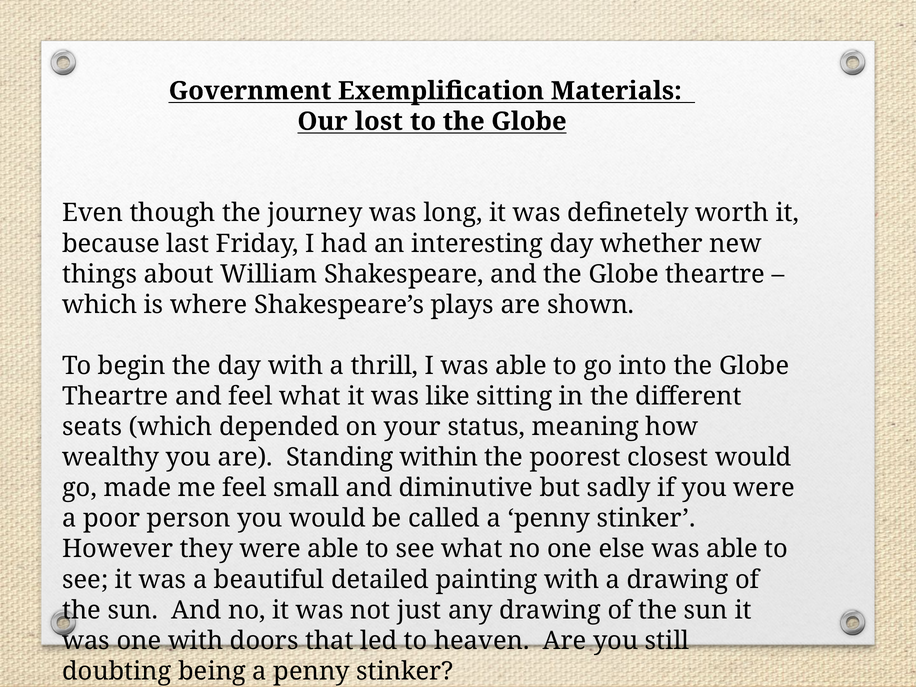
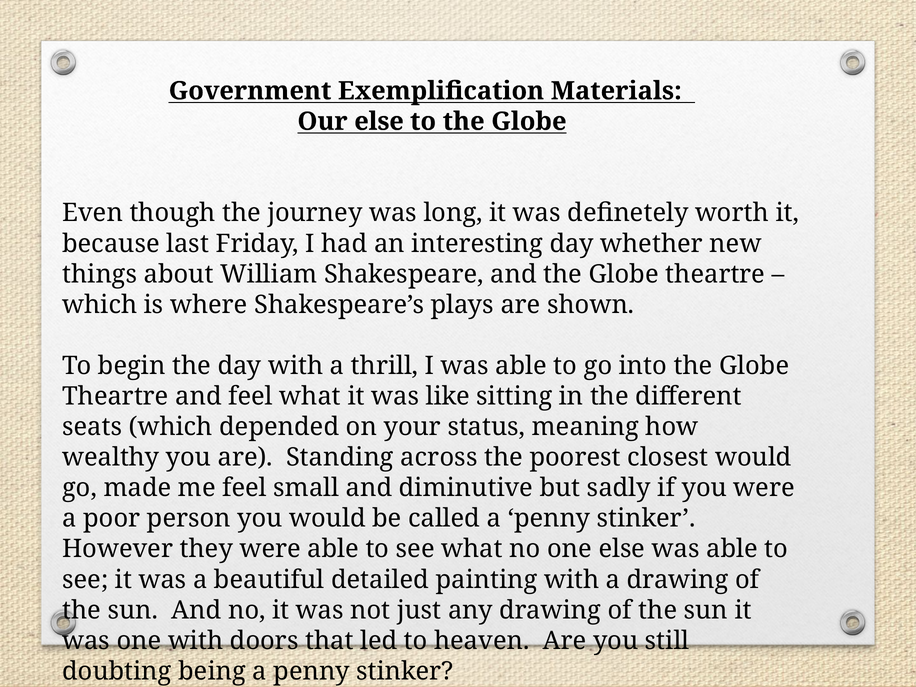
Our lost: lost -> else
within: within -> across
